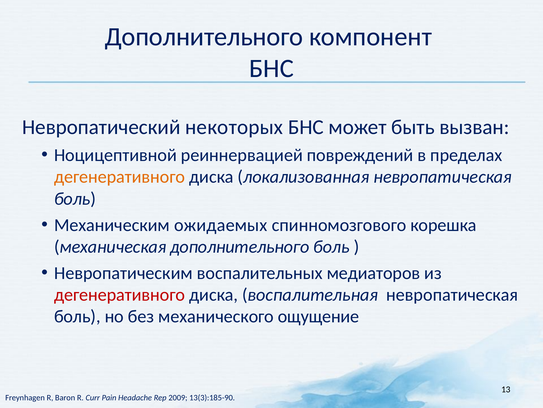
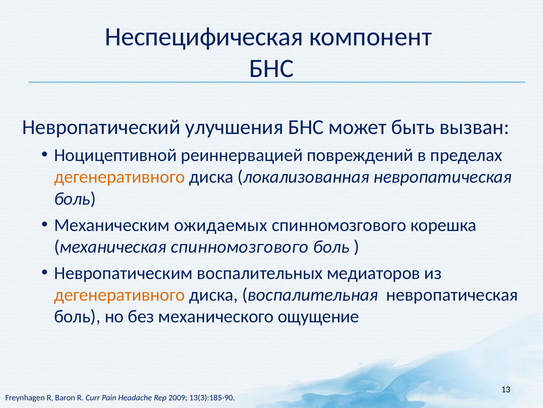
Дополнительного at (204, 37): Дополнительного -> Неспецифическая
некоторых: некоторых -> улучшения
механическая дополнительного: дополнительного -> спинномозгового
дегенеративного at (120, 294) colour: red -> orange
